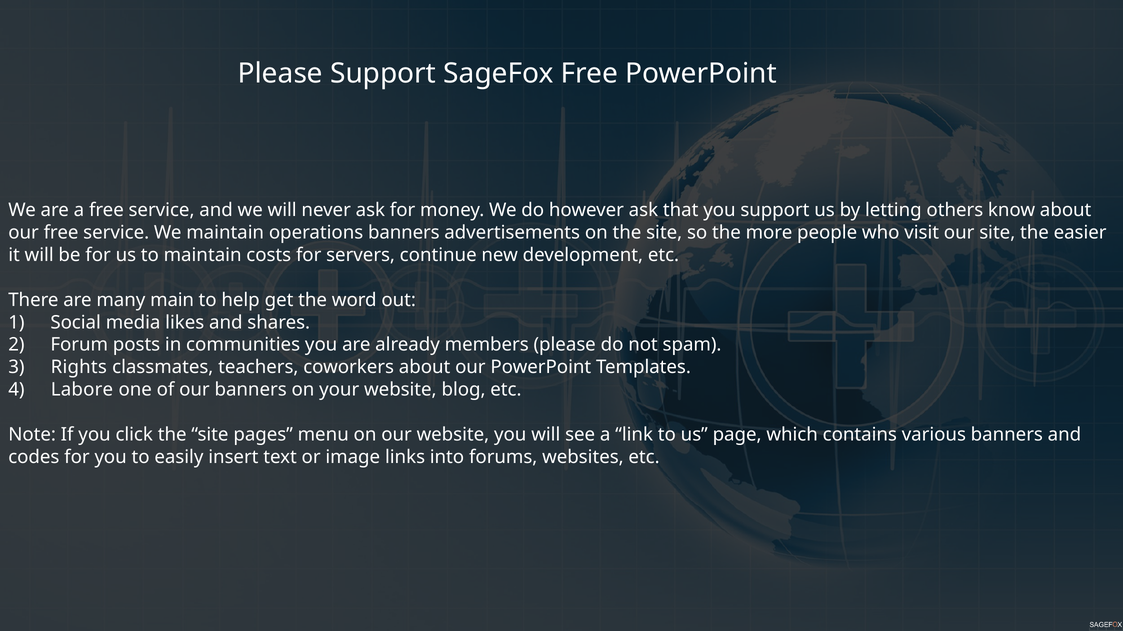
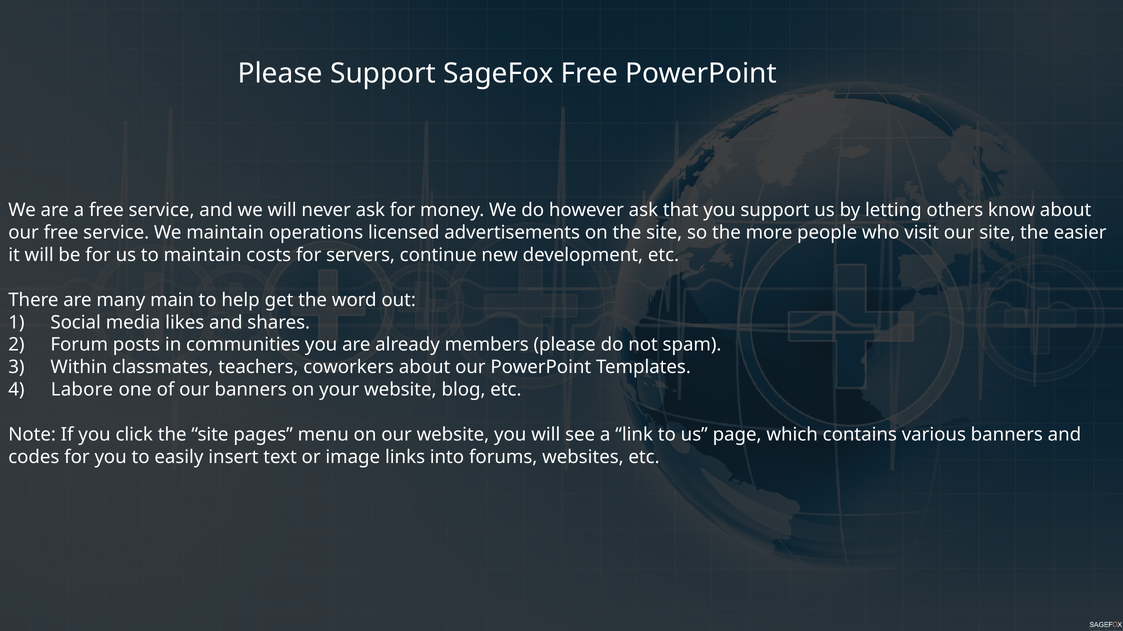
operations banners: banners -> licensed
Rights: Rights -> Within
